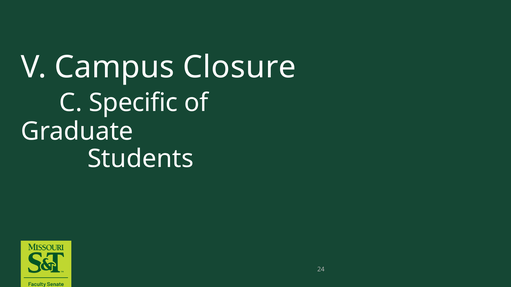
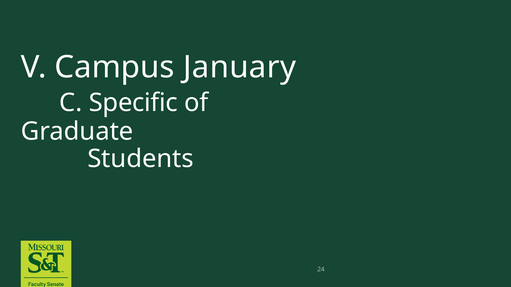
Closure: Closure -> January
